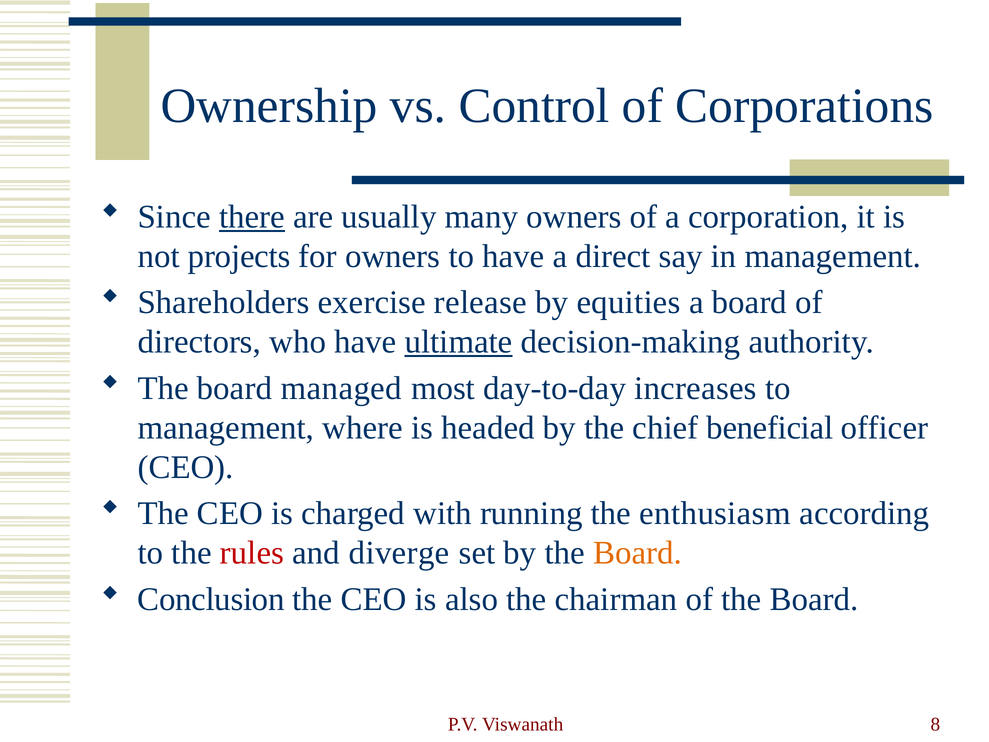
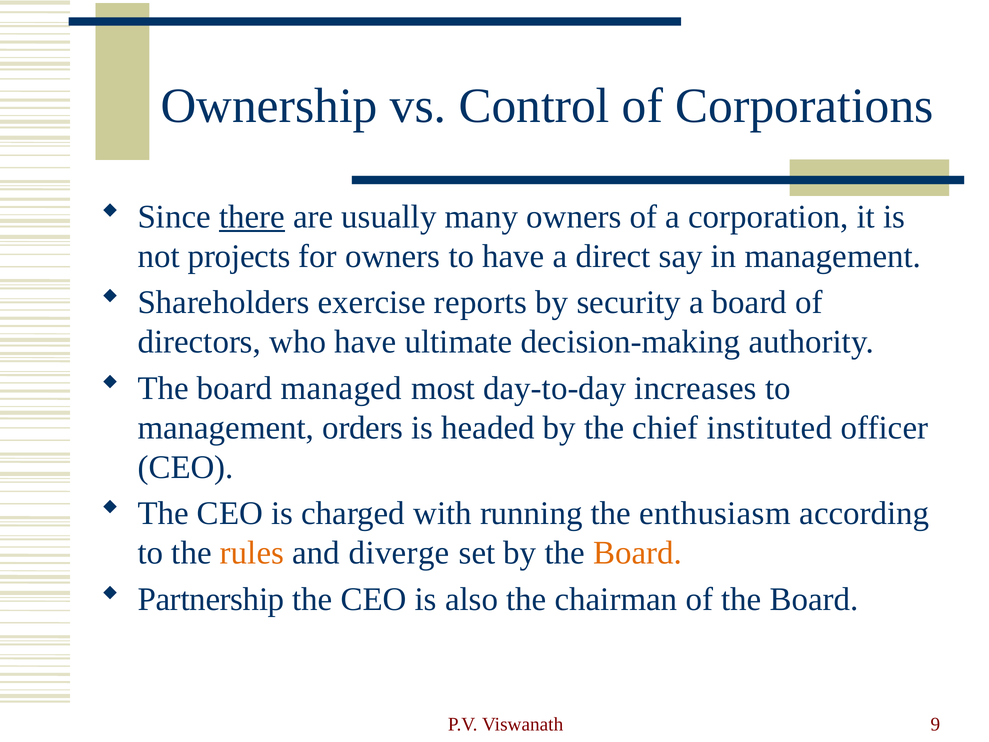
release: release -> reports
equities: equities -> security
ultimate underline: present -> none
where: where -> orders
beneficial: beneficial -> instituted
rules colour: red -> orange
Conclusion: Conclusion -> Partnership
8: 8 -> 9
